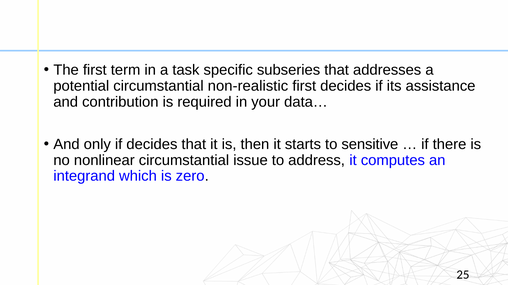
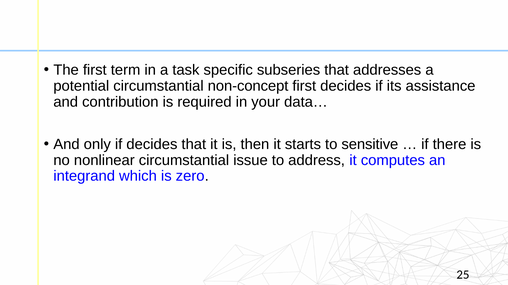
non-realistic: non-realistic -> non-concept
